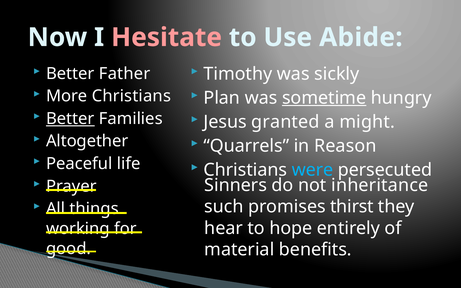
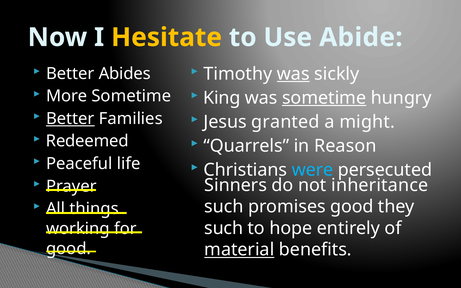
Hesitate colour: pink -> yellow
was at (293, 74) underline: none -> present
Father: Father -> Abides
More Christians: Christians -> Sometime
Plan: Plan -> King
Altogether: Altogether -> Redeemed
promises thirst: thirst -> good
hear at (224, 228): hear -> such
material underline: none -> present
